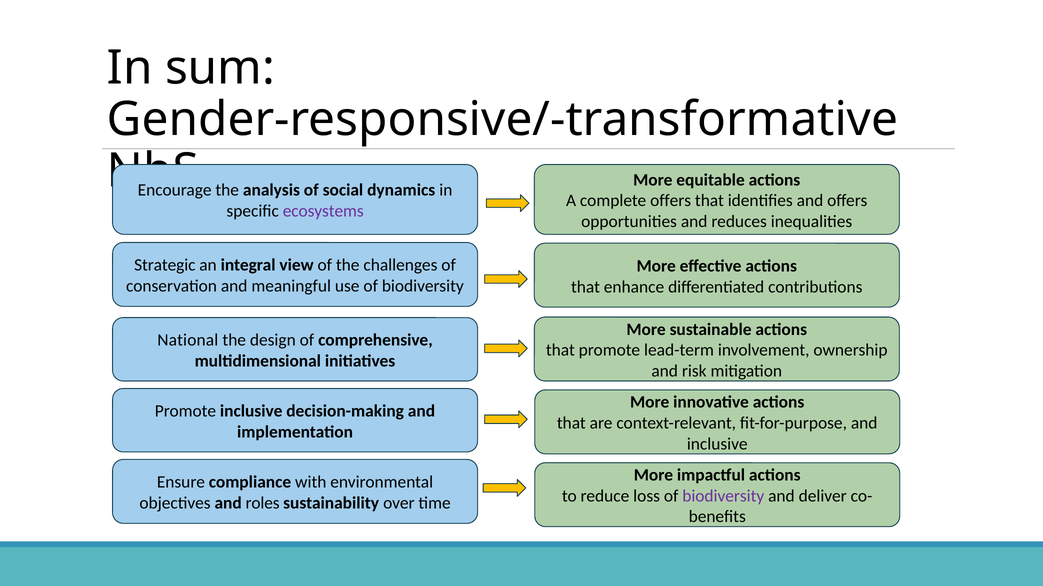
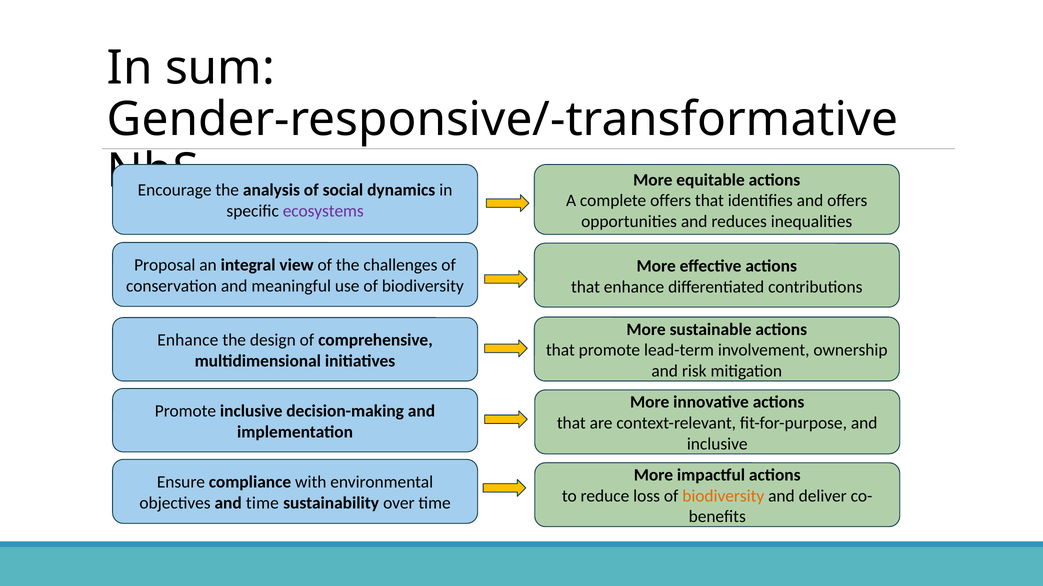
Strategic: Strategic -> Proposal
National at (188, 340): National -> Enhance
biodiversity at (723, 496) colour: purple -> orange
and roles: roles -> time
